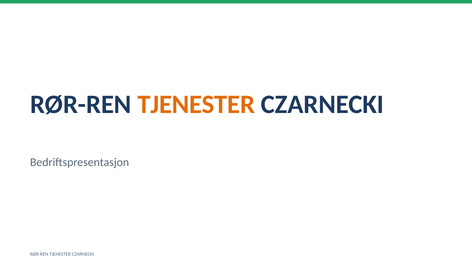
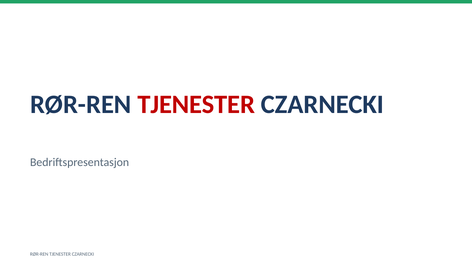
TJENESTER at (196, 105) colour: orange -> red
